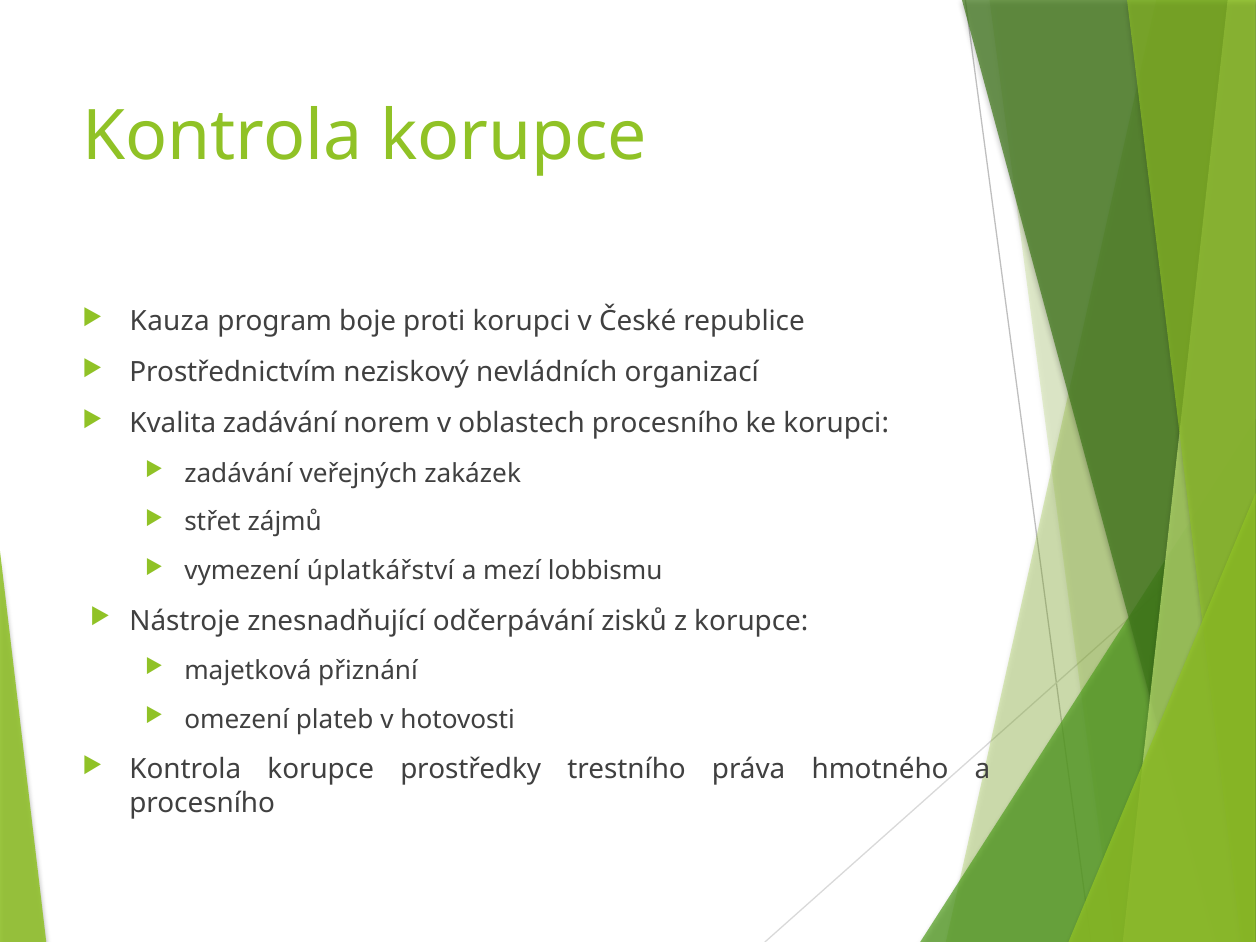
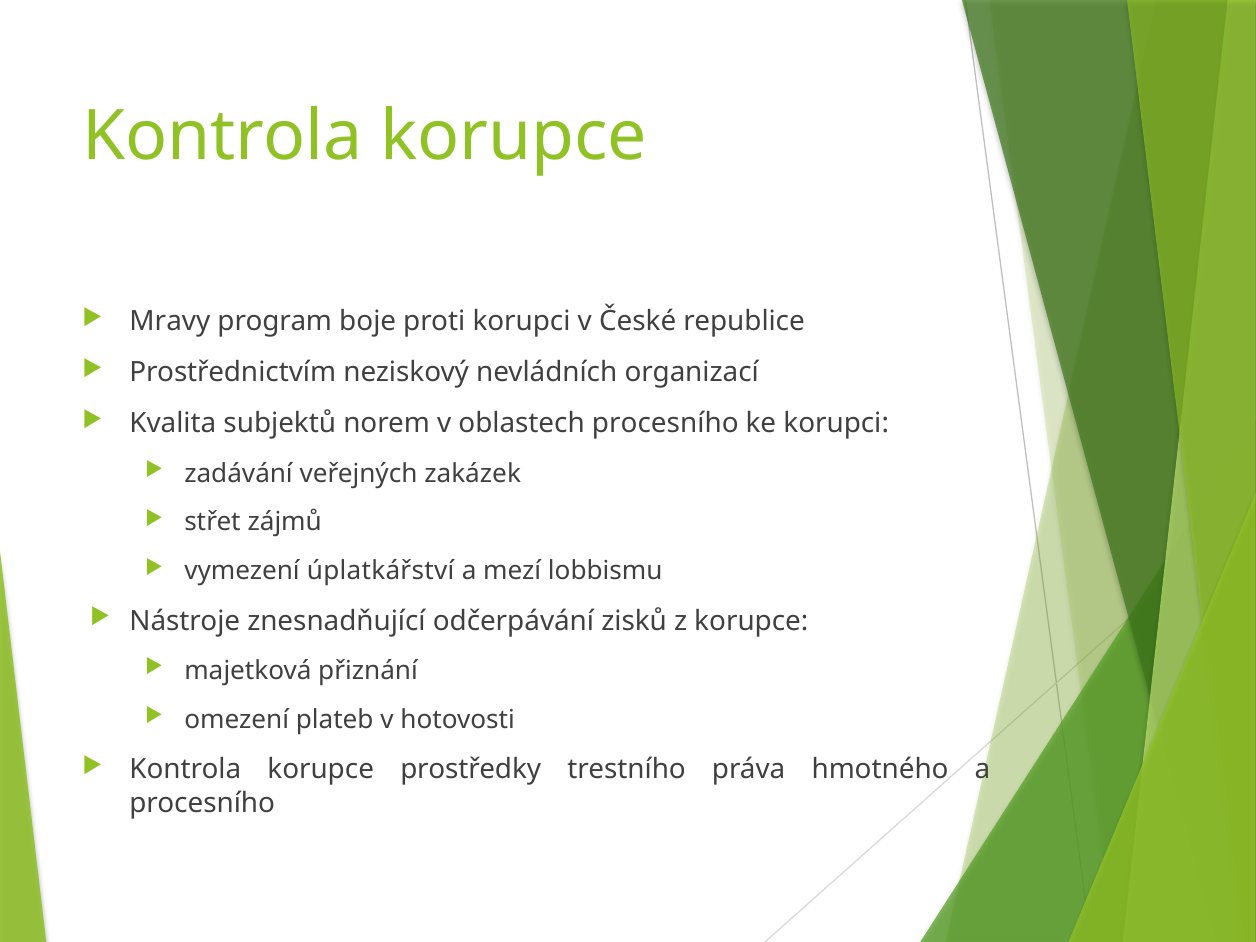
Kauza: Kauza -> Mravy
Kvalita zadávání: zadávání -> subjektů
